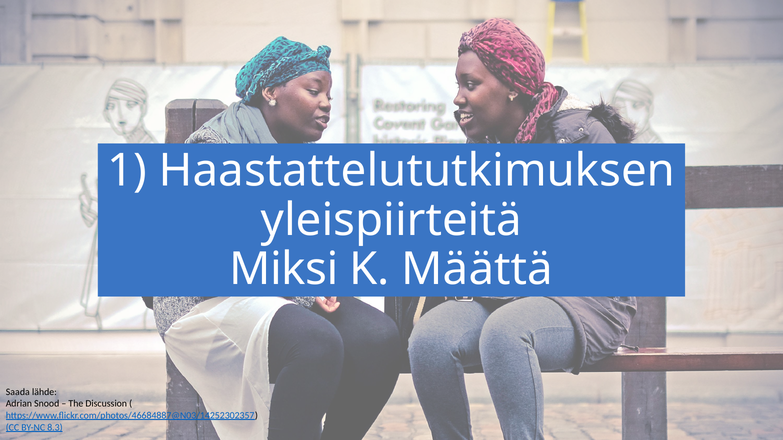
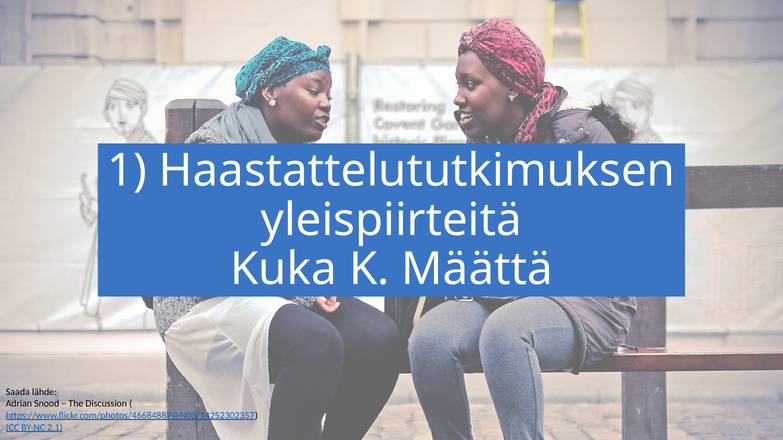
Miksi: Miksi -> Kuka
8.3: 8.3 -> 2.1
